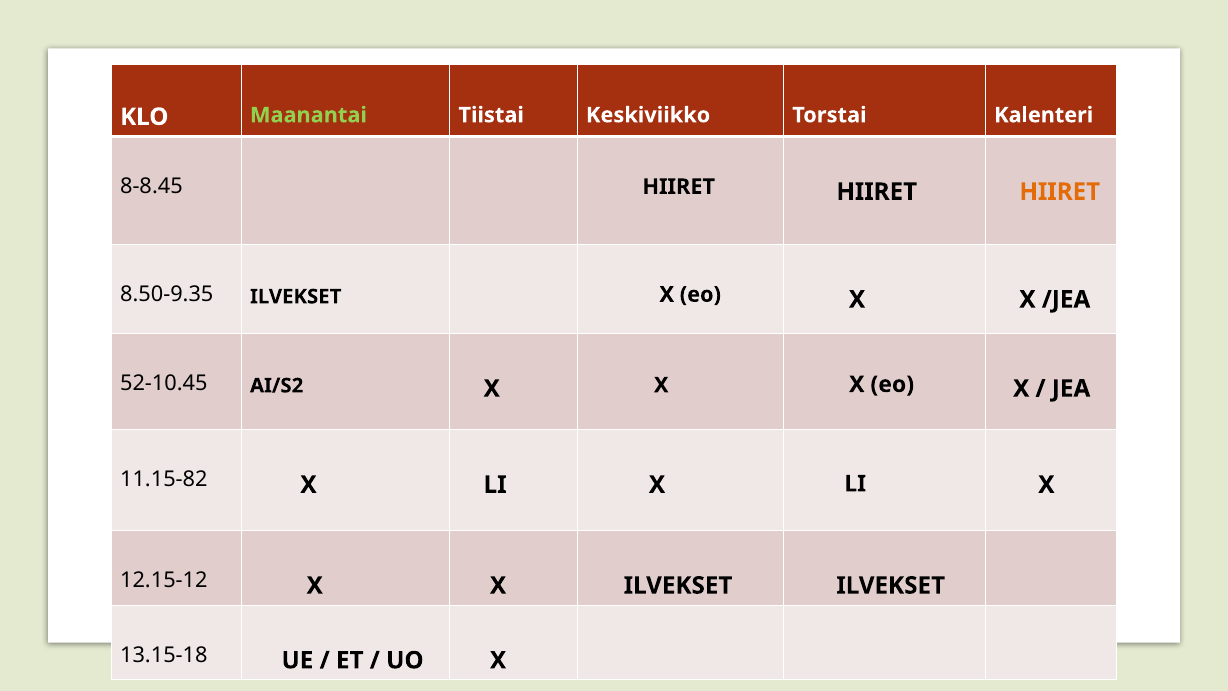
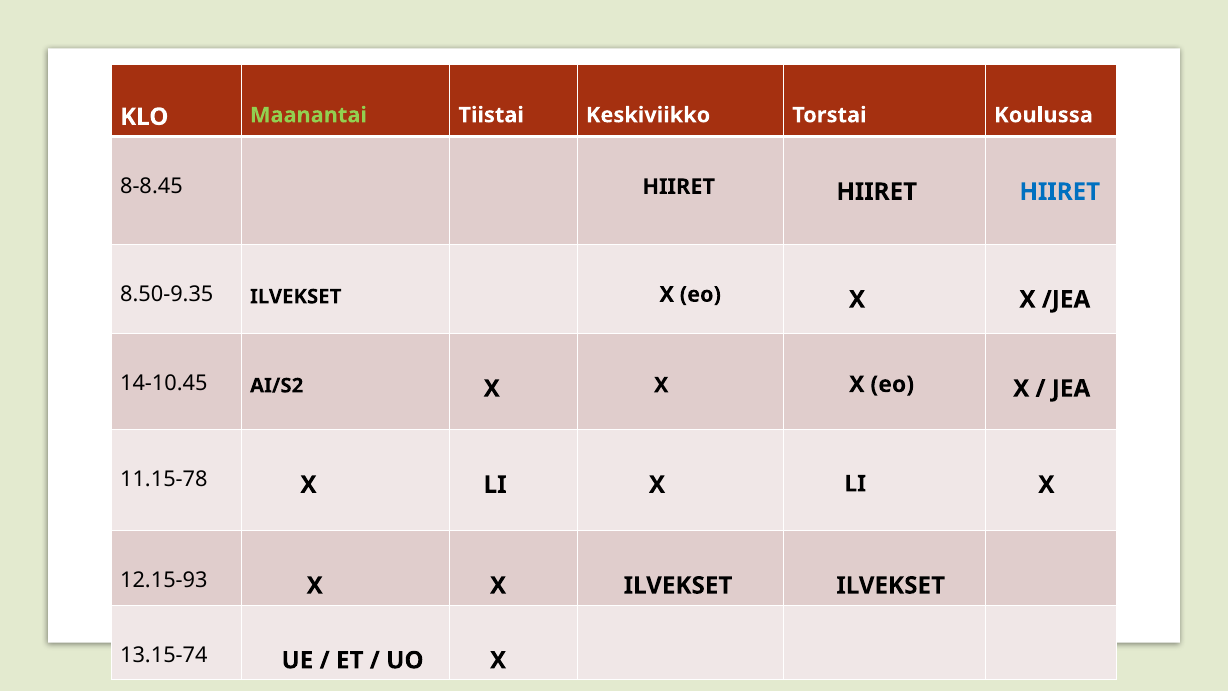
Kalenteri: Kalenteri -> Koulussa
HIIRET at (1060, 192) colour: orange -> blue
52-10.45: 52-10.45 -> 14-10.45
11.15-82: 11.15-82 -> 11.15-78
12.15-12: 12.15-12 -> 12.15-93
13.15-18: 13.15-18 -> 13.15-74
